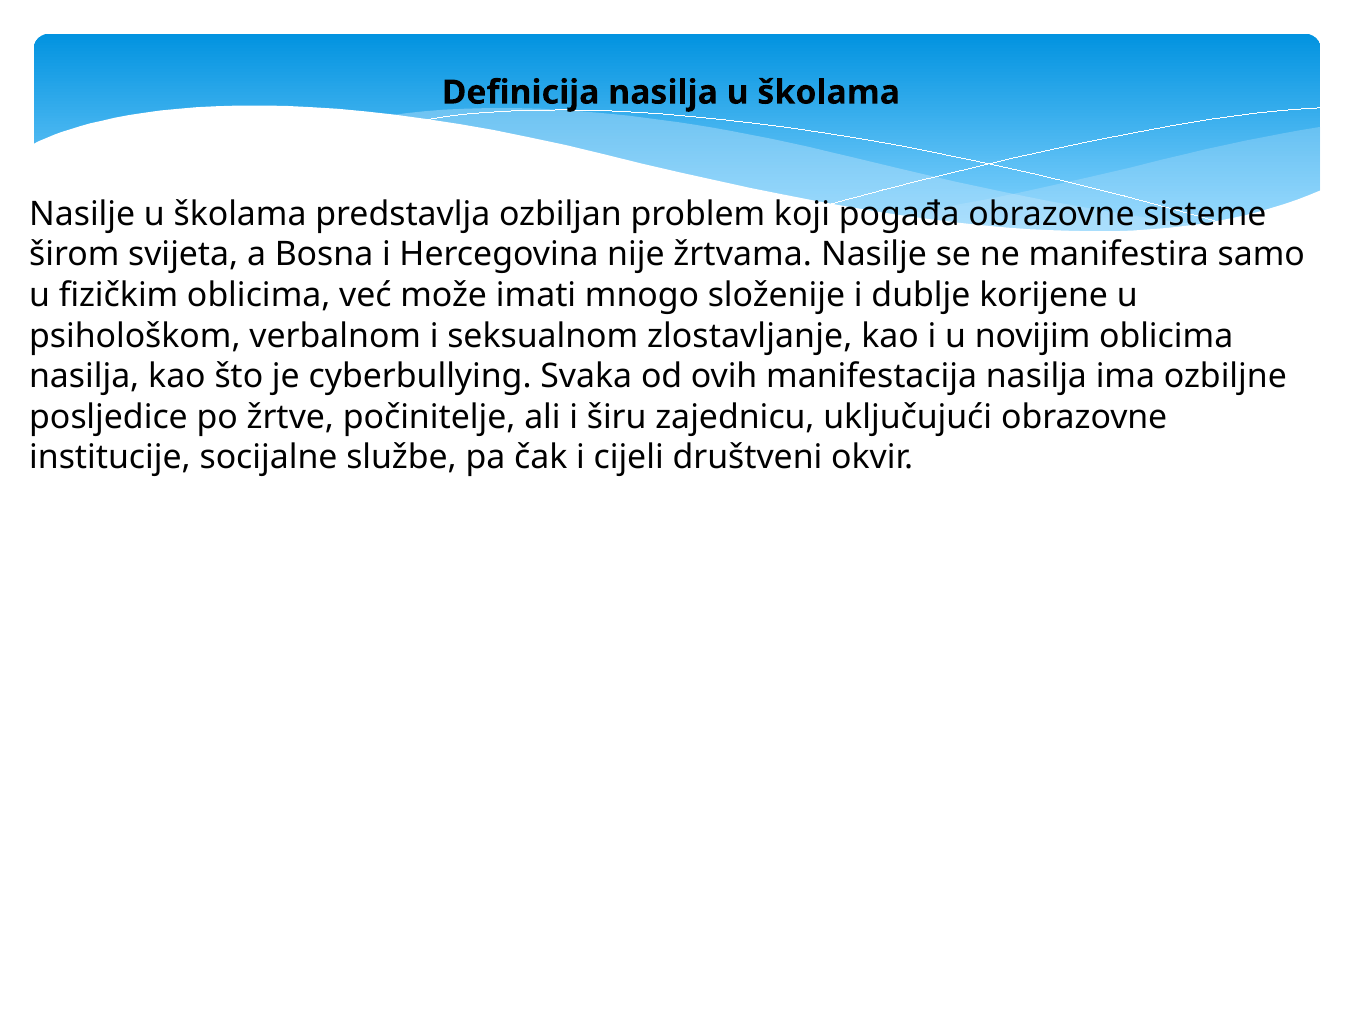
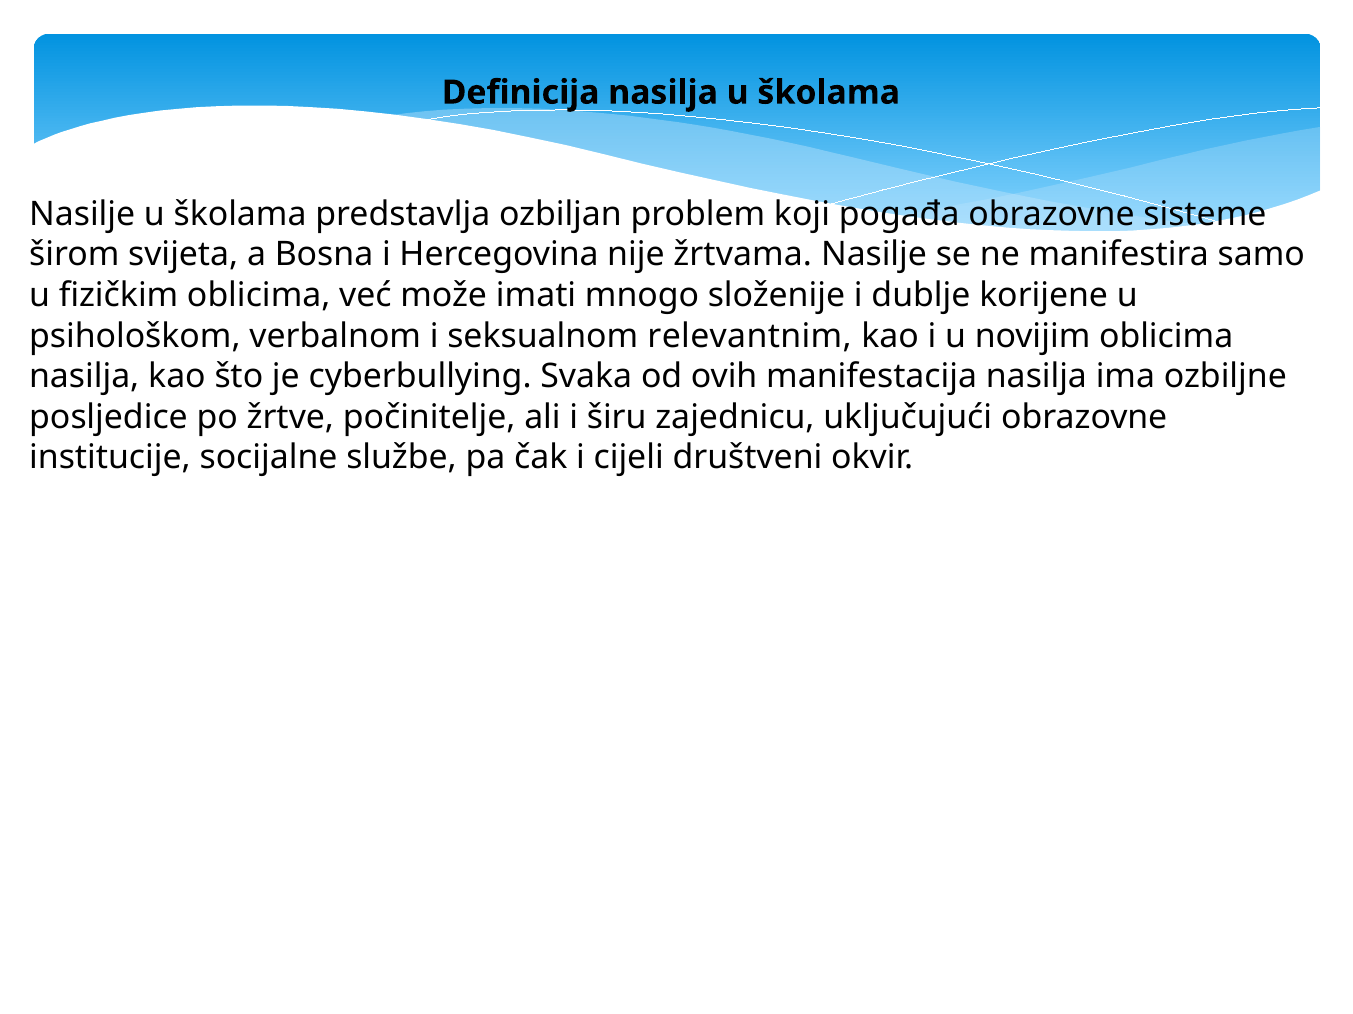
zlostavljanje: zlostavljanje -> relevantnim
